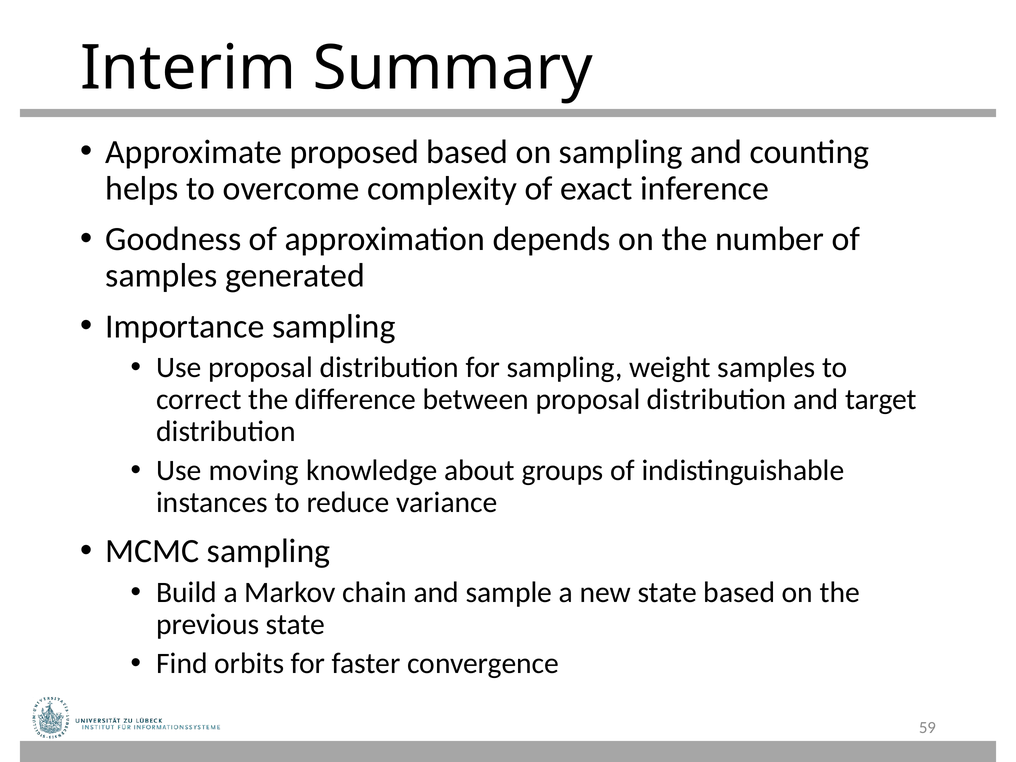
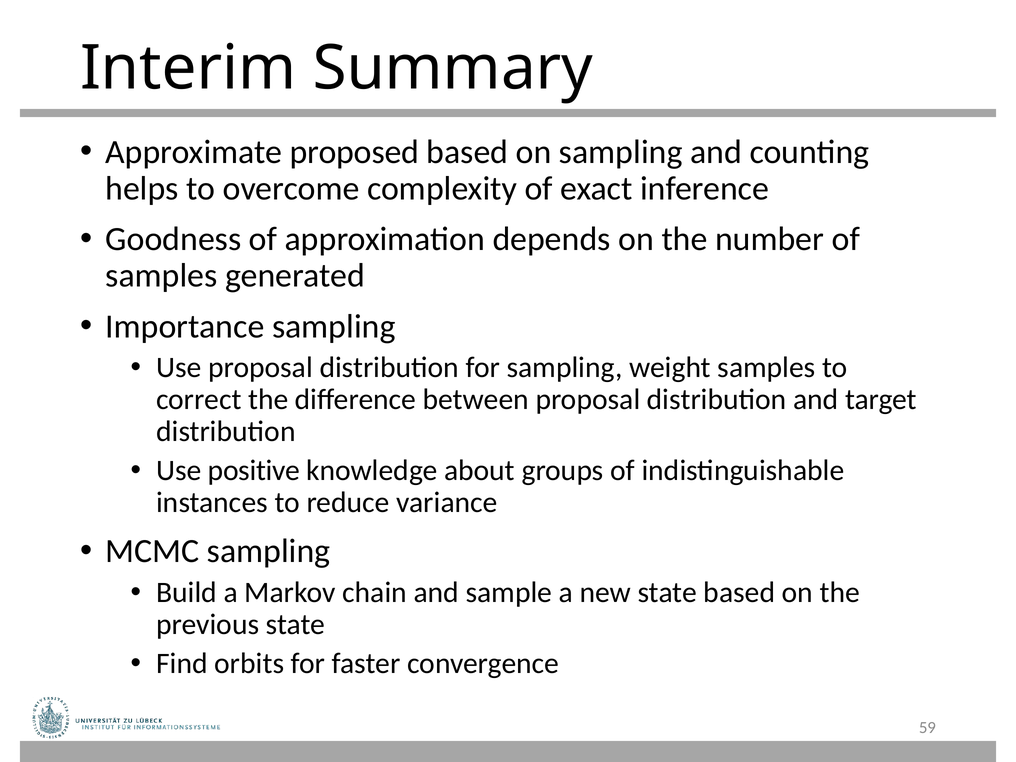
moving: moving -> positive
